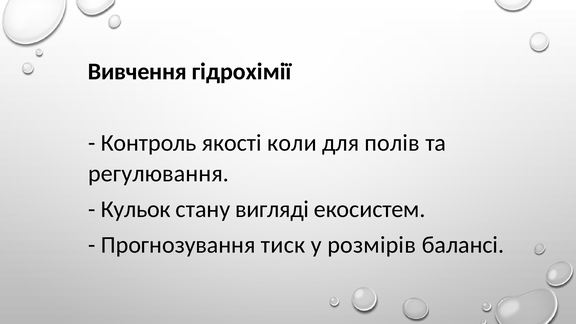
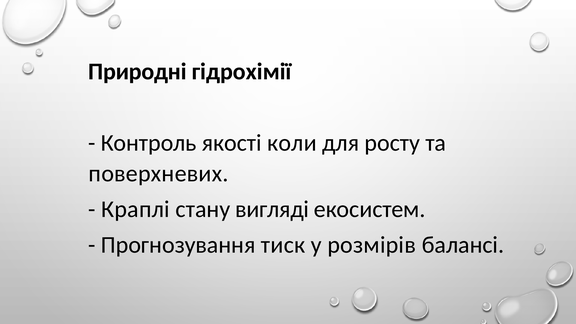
Вивчення: Вивчення -> Природні
полів: полів -> росту
регулювання: регулювання -> поверхневих
Кульок: Кульок -> Краплі
